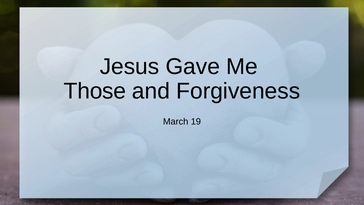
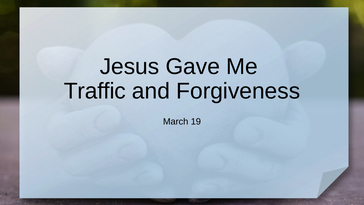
Those: Those -> Traffic
